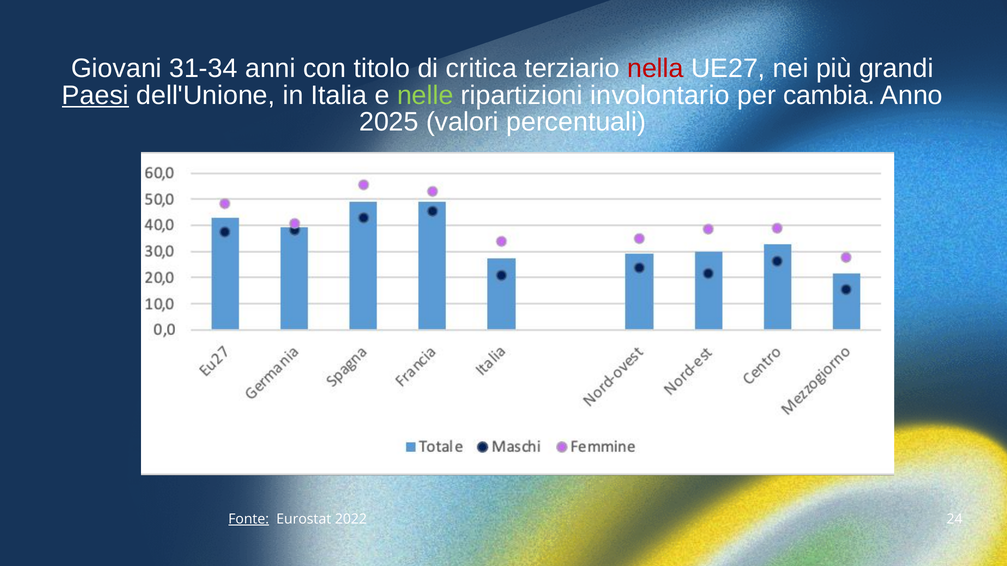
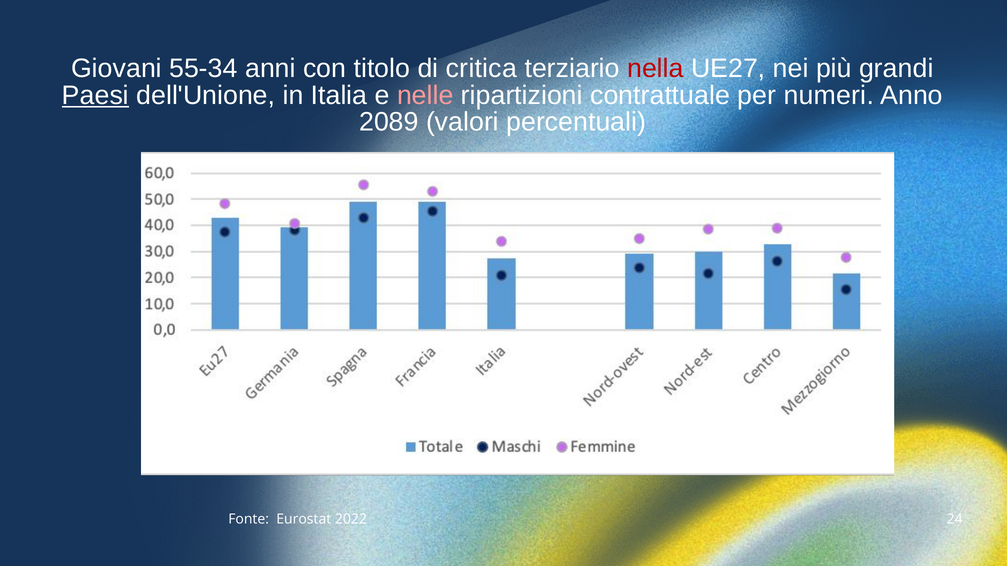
31-34: 31-34 -> 55-34
nelle colour: light green -> pink
involontario: involontario -> contrattuale
cambia: cambia -> numeri
2025: 2025 -> 2089
Fonte underline: present -> none
